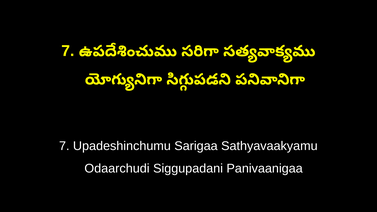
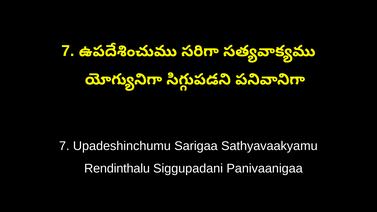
Odaarchudi: Odaarchudi -> Rendinthalu
